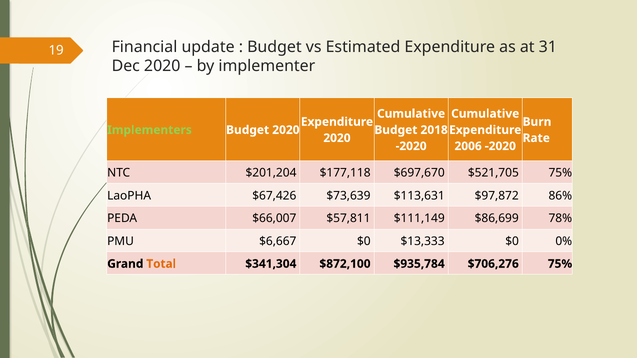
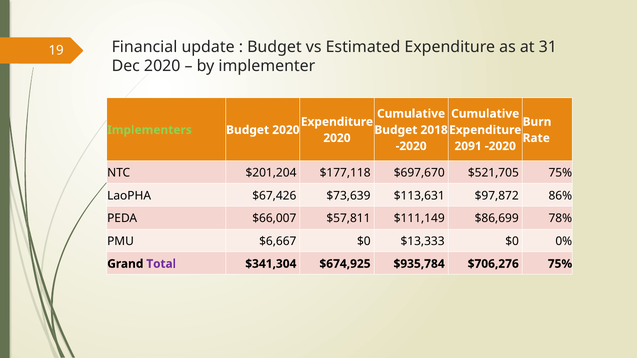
2006: 2006 -> 2091
Total colour: orange -> purple
$872,100: $872,100 -> $674,925
